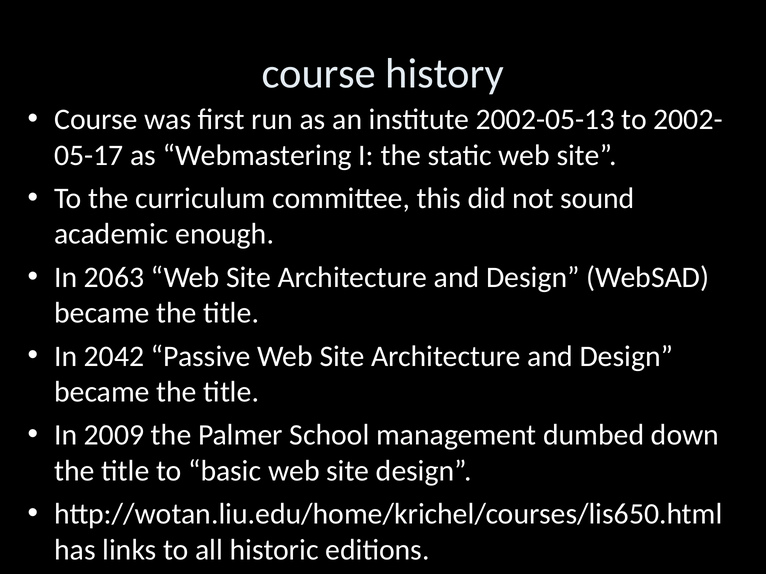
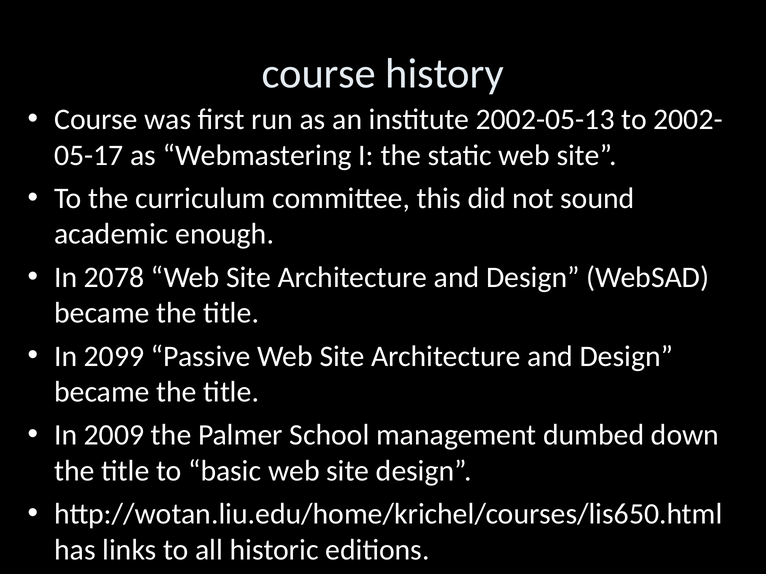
2063: 2063 -> 2078
2042: 2042 -> 2099
